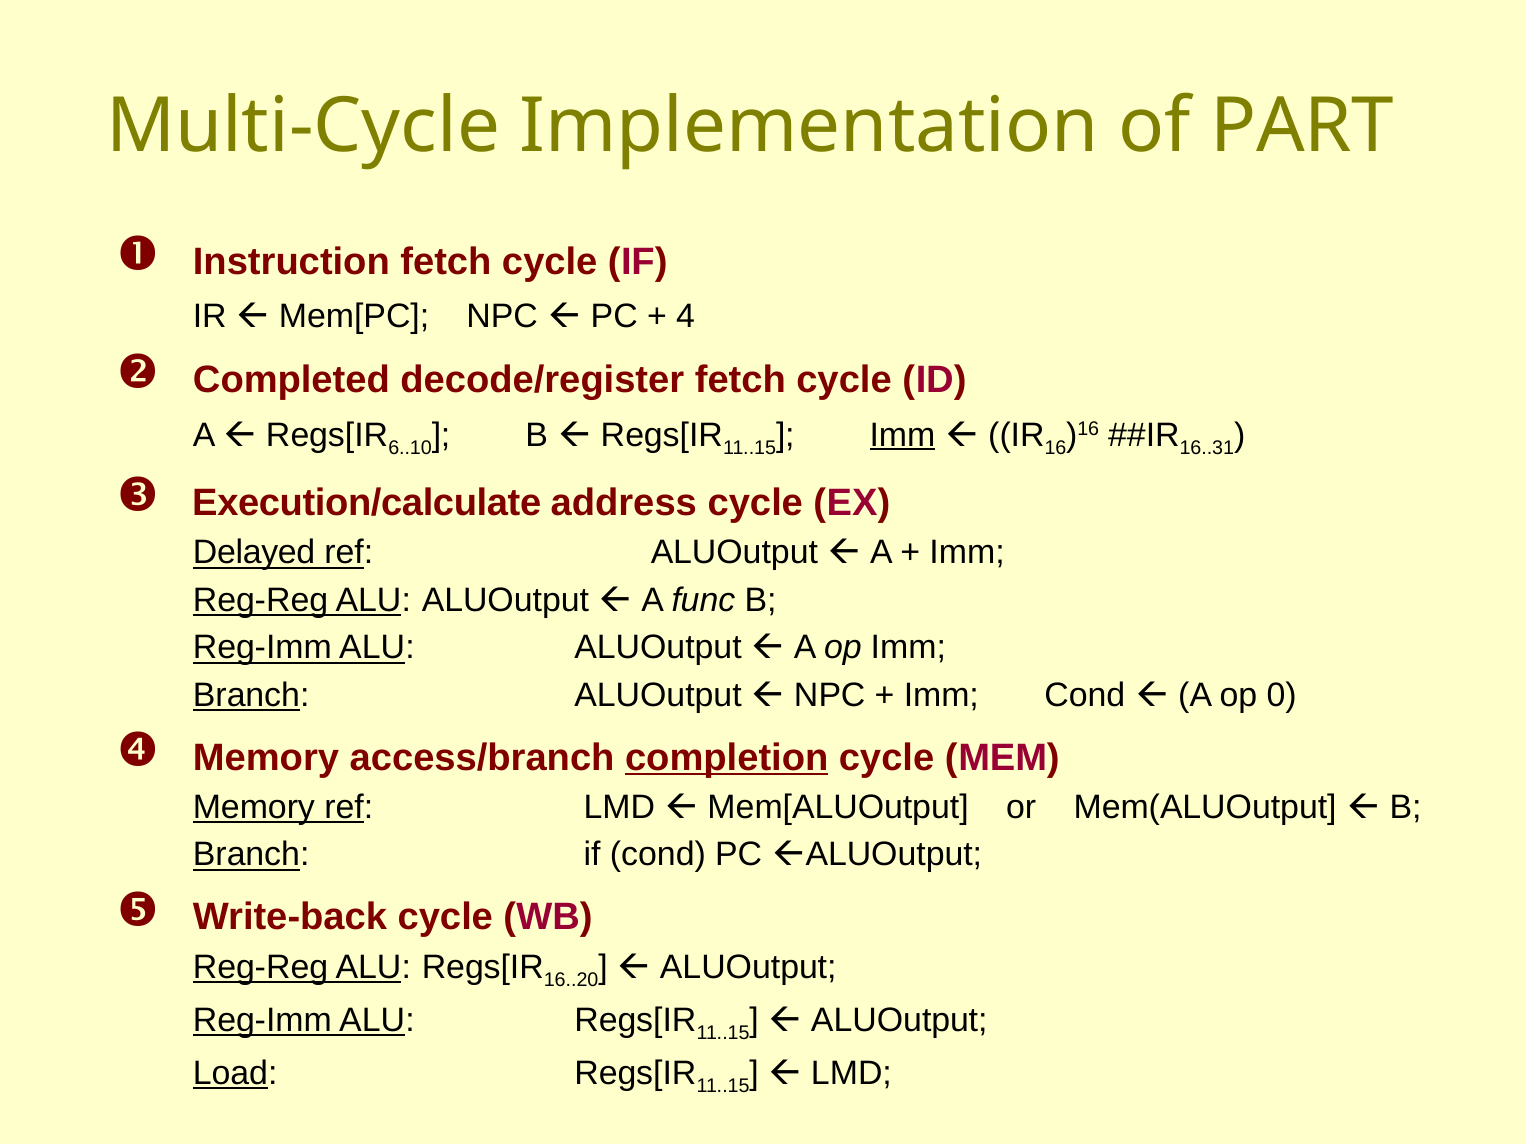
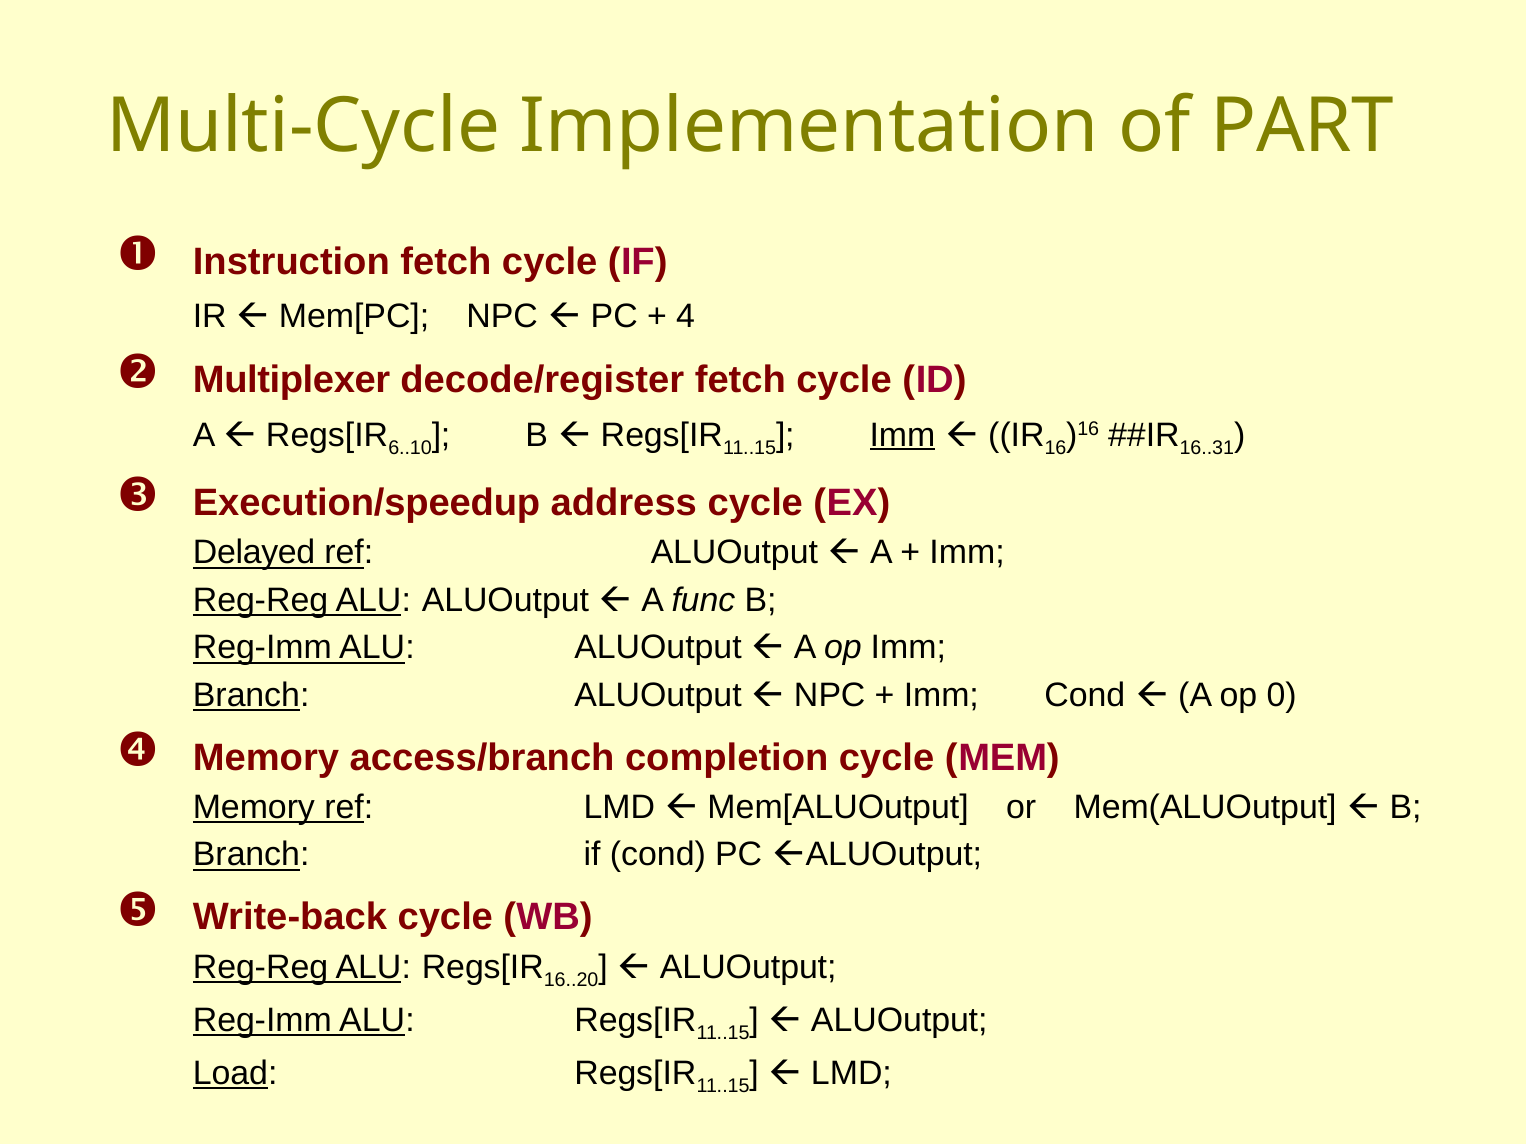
Completed: Completed -> Multiplexer
Execution/calculate: Execution/calculate -> Execution/speedup
completion underline: present -> none
